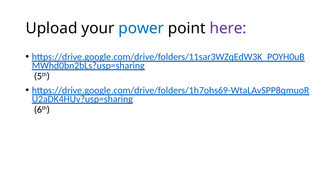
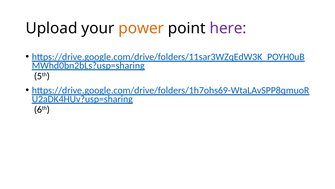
power colour: blue -> orange
